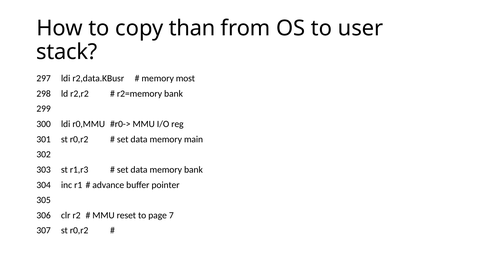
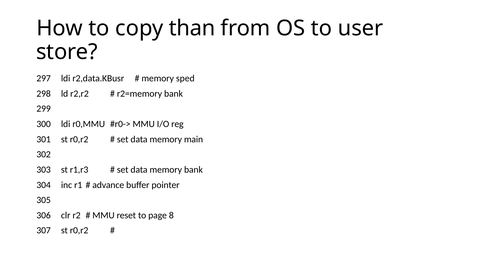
stack: stack -> store
most: most -> sped
7: 7 -> 8
